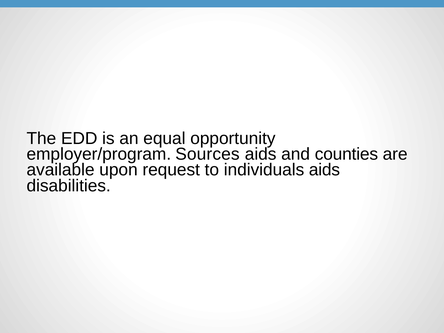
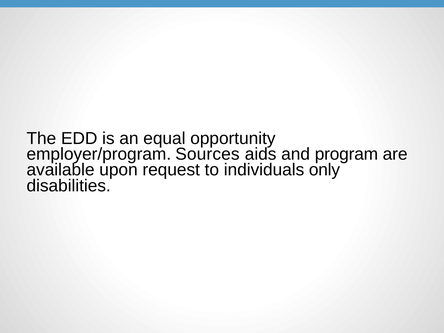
counties: counties -> program
individuals aids: aids -> only
